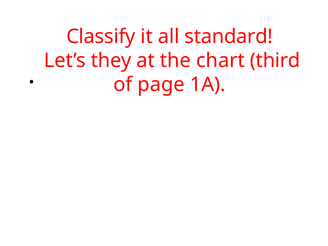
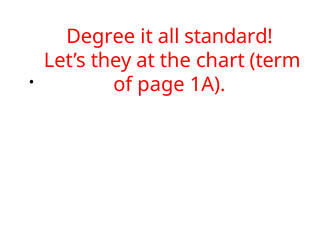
Classify: Classify -> Degree
third: third -> term
